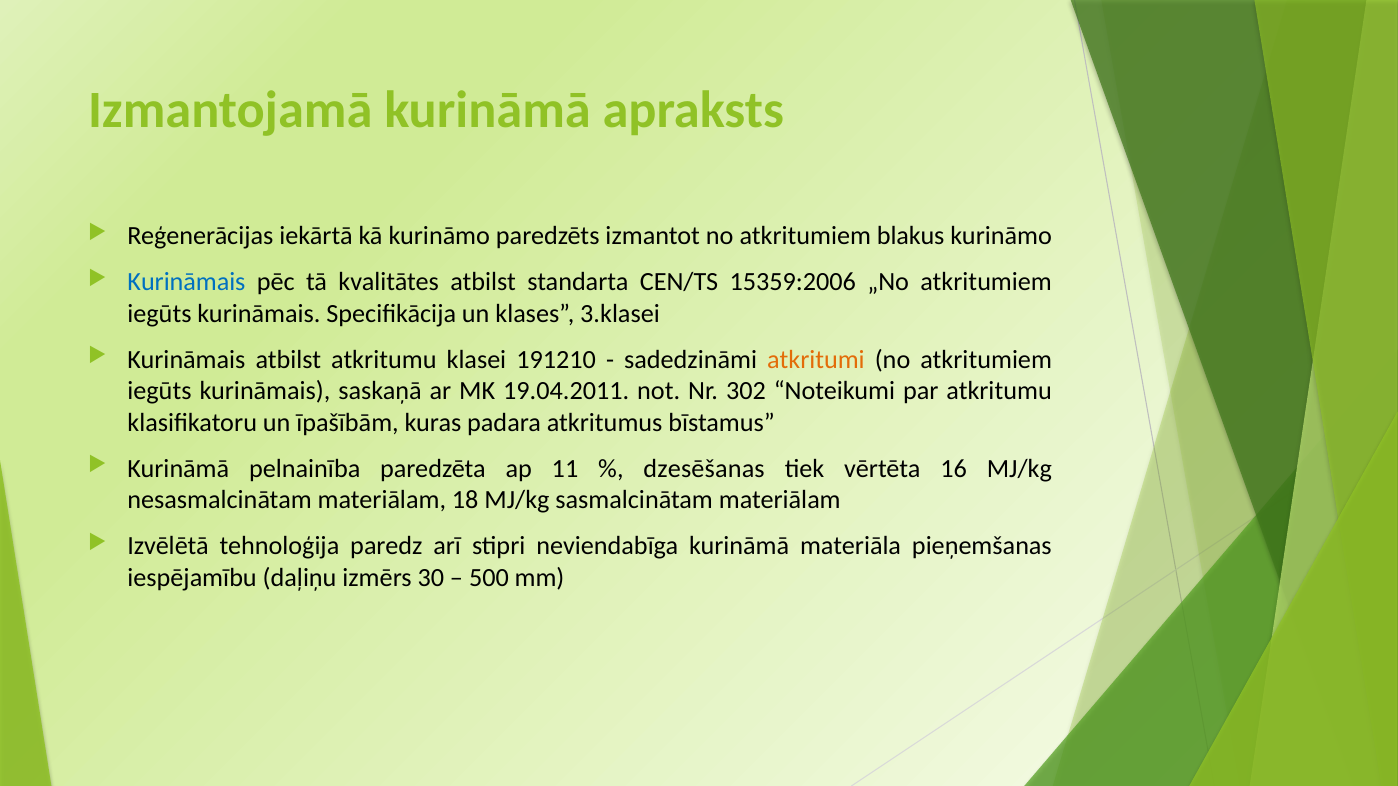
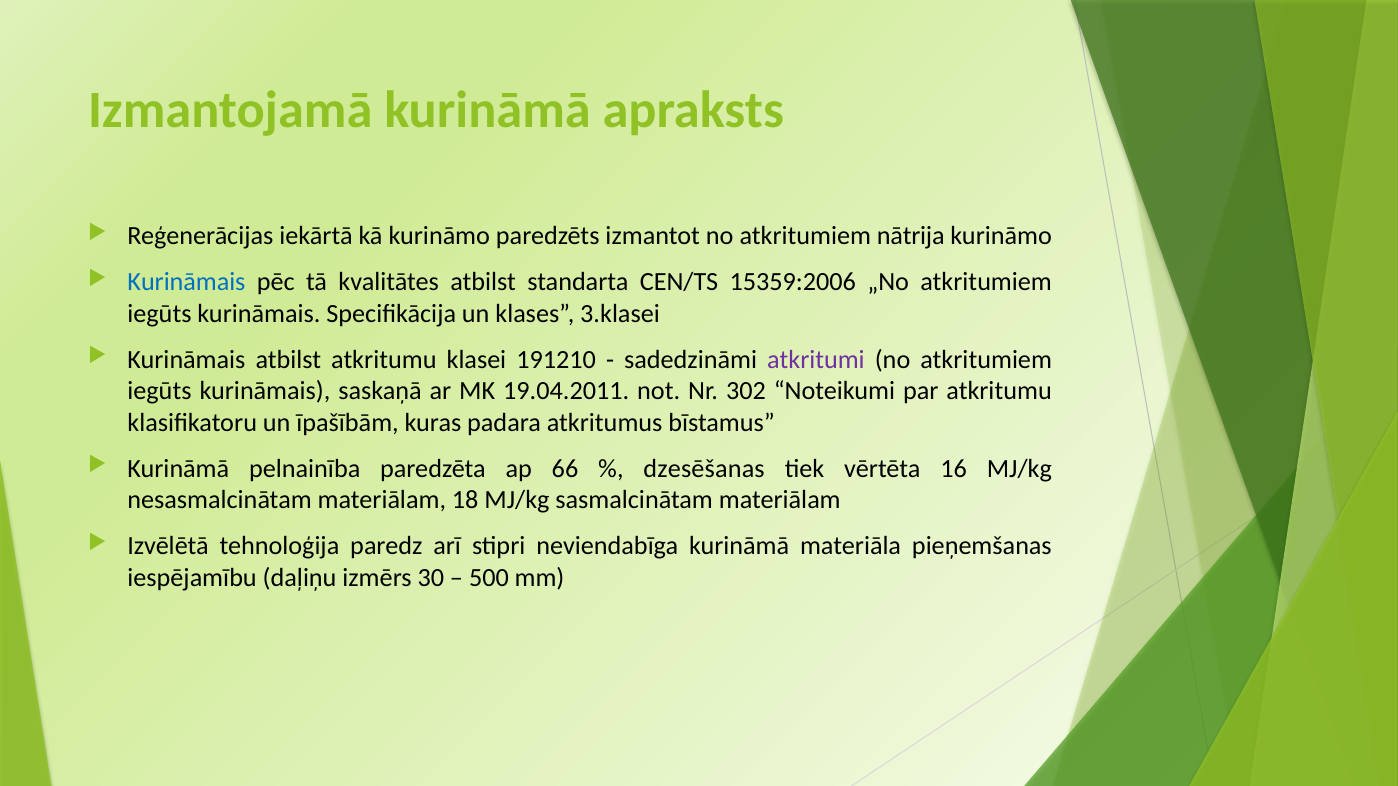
blakus: blakus -> nātrija
atkritumi colour: orange -> purple
11: 11 -> 66
